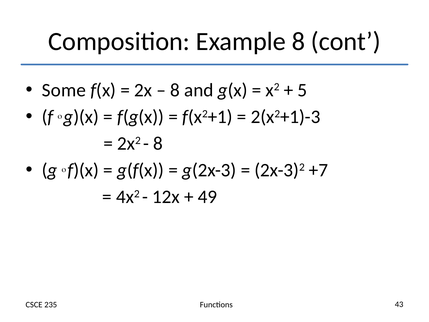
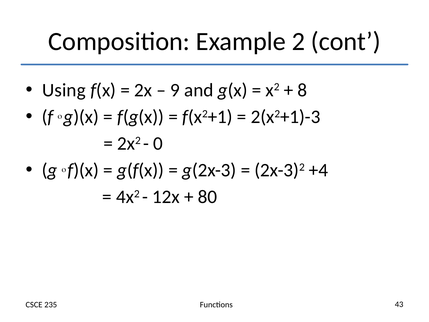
Example 8: 8 -> 2
Some: Some -> Using
8 at (175, 90): 8 -> 9
5: 5 -> 8
8 at (158, 143): 8 -> 0
+7: +7 -> +4
49: 49 -> 80
